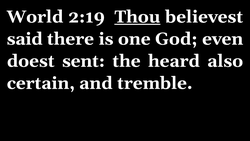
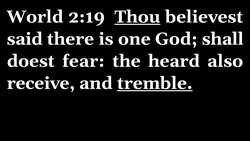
even: even -> shall
sent: sent -> fear
certain: certain -> receive
tremble underline: none -> present
